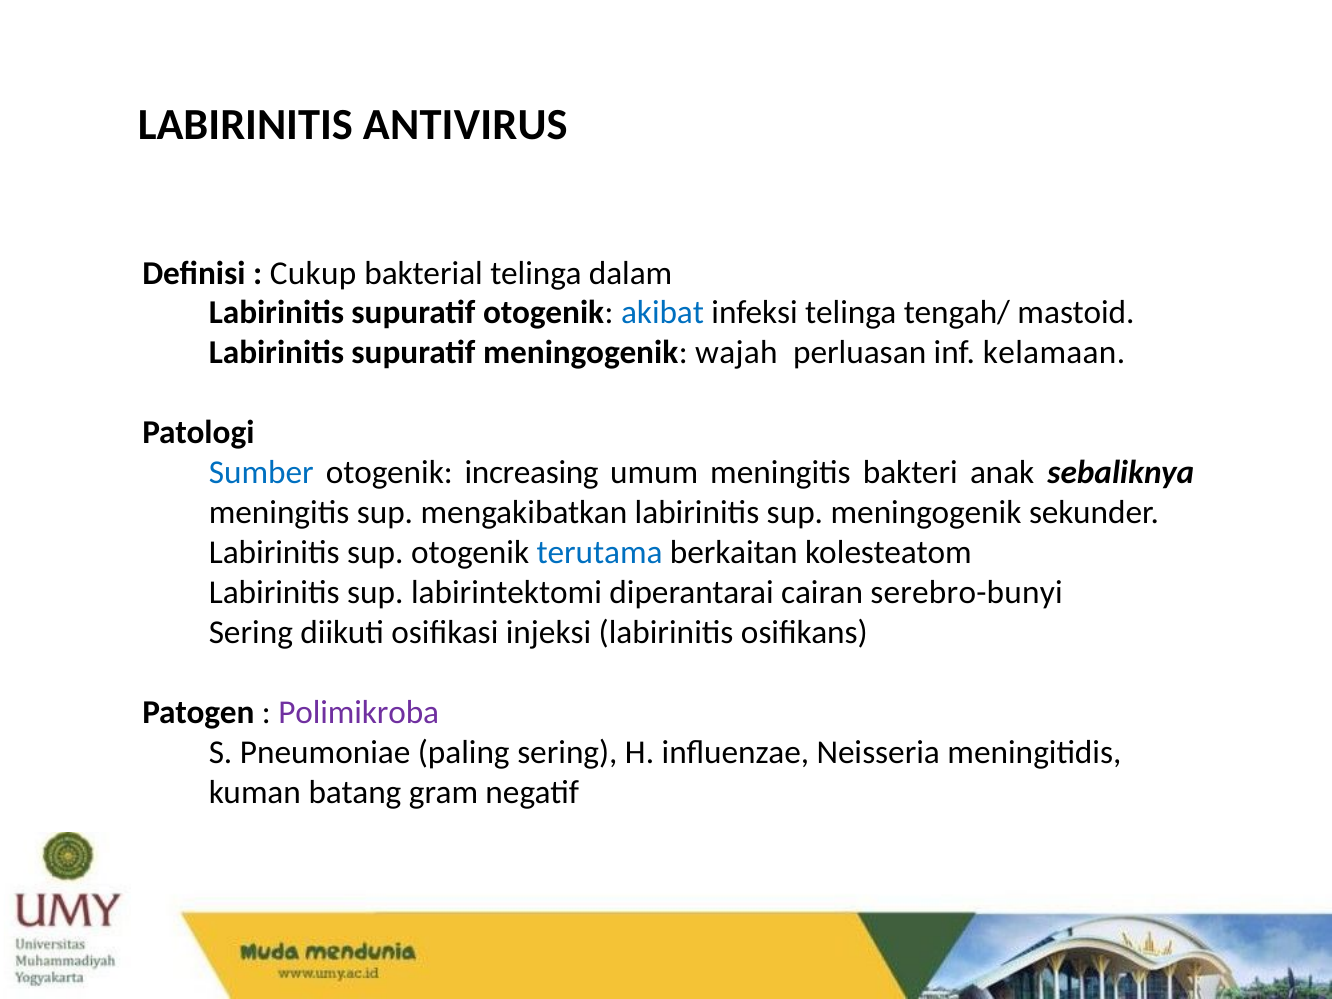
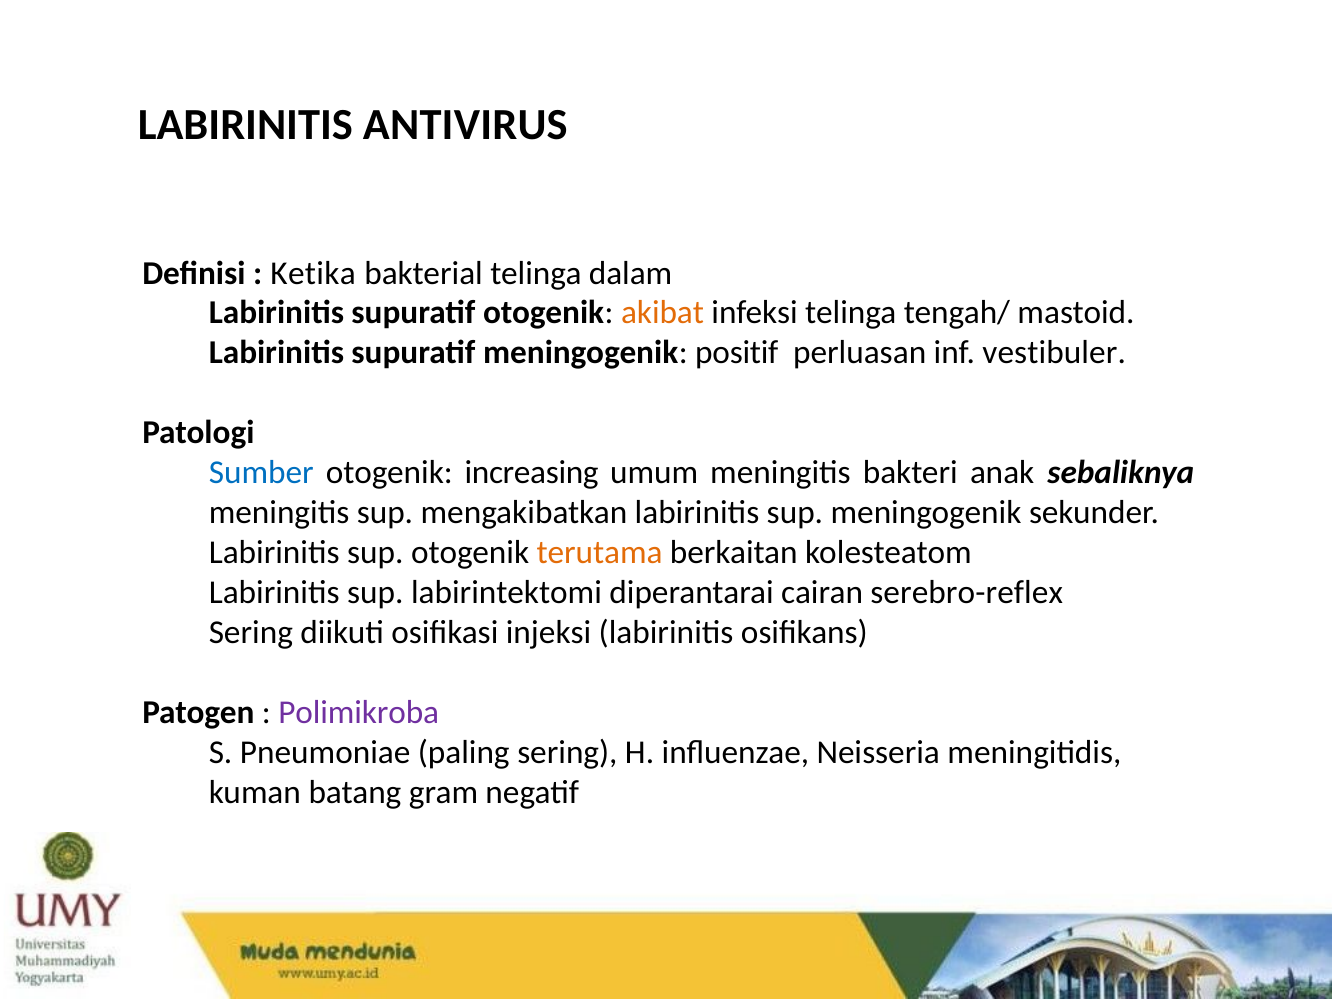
Cukup: Cukup -> Ketika
akibat colour: blue -> orange
wajah: wajah -> positif
kelamaan: kelamaan -> vestibuler
terutama colour: blue -> orange
serebro-bunyi: serebro-bunyi -> serebro-reflex
